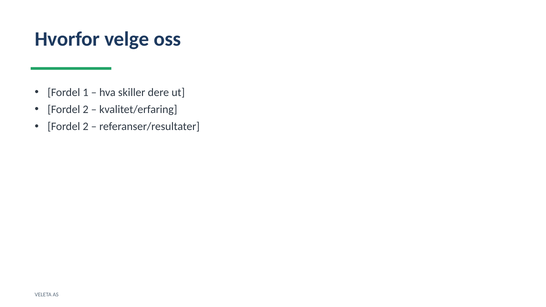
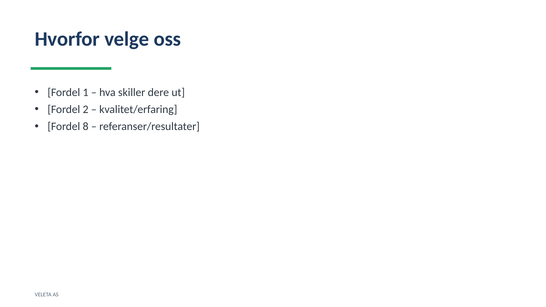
2 at (86, 127): 2 -> 8
